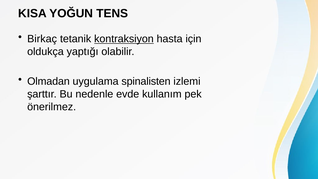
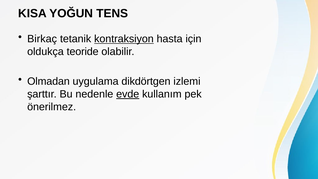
yaptığı: yaptığı -> teoride
spinalisten: spinalisten -> dikdörtgen
evde underline: none -> present
